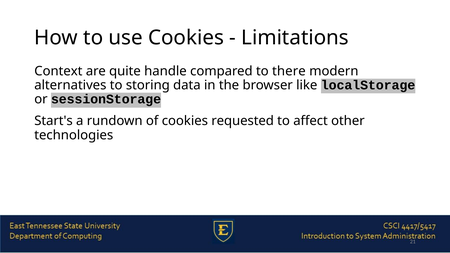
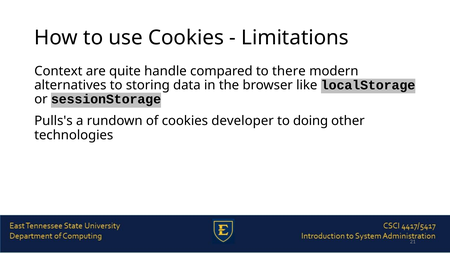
Start's: Start's -> Pulls's
requested: requested -> developer
affect: affect -> doing
